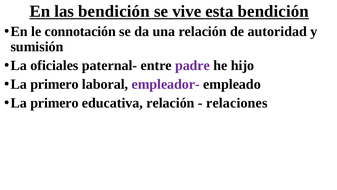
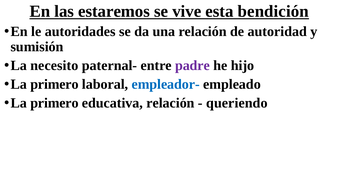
las bendición: bendición -> estaremos
connotación: connotación -> autoridades
oficiales: oficiales -> necesito
empleador- colour: purple -> blue
relaciones: relaciones -> queriendo
